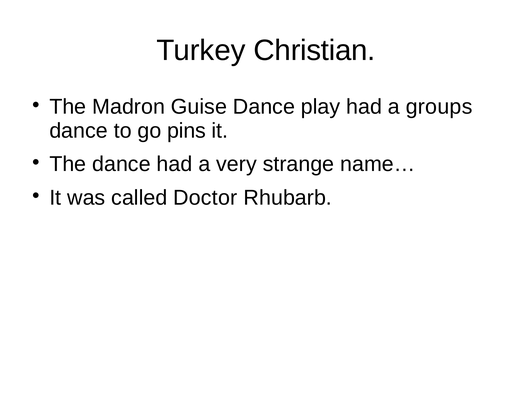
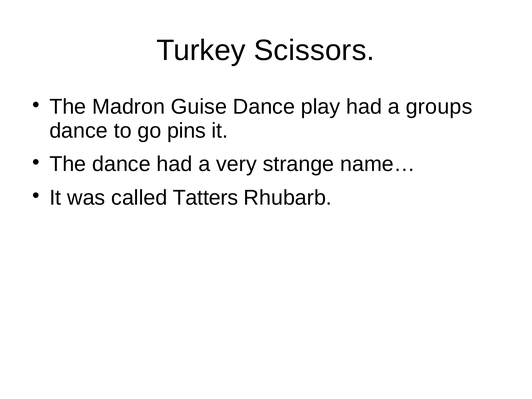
Christian: Christian -> Scissors
Doctor: Doctor -> Tatters
